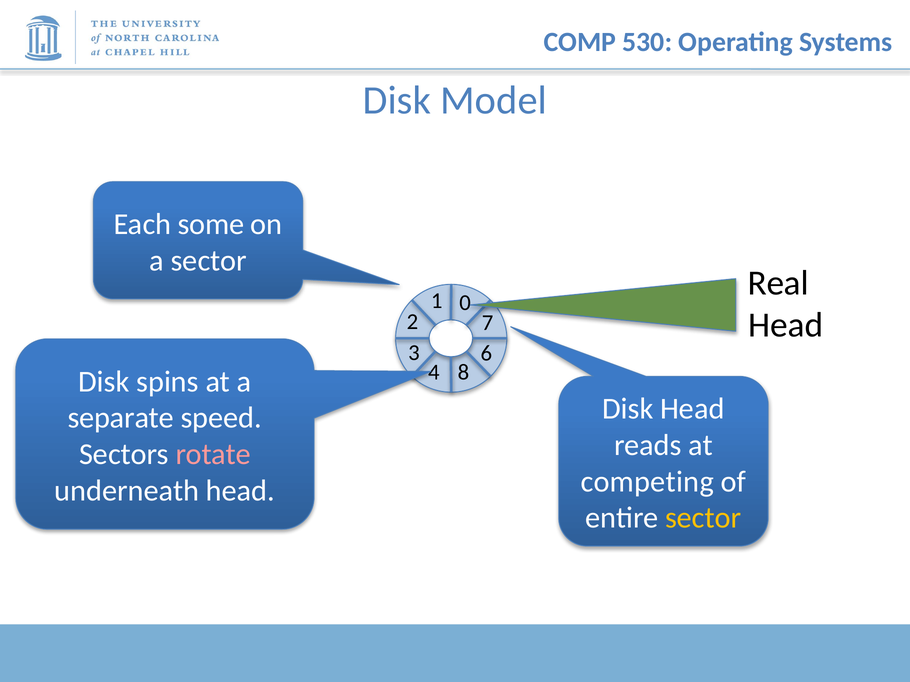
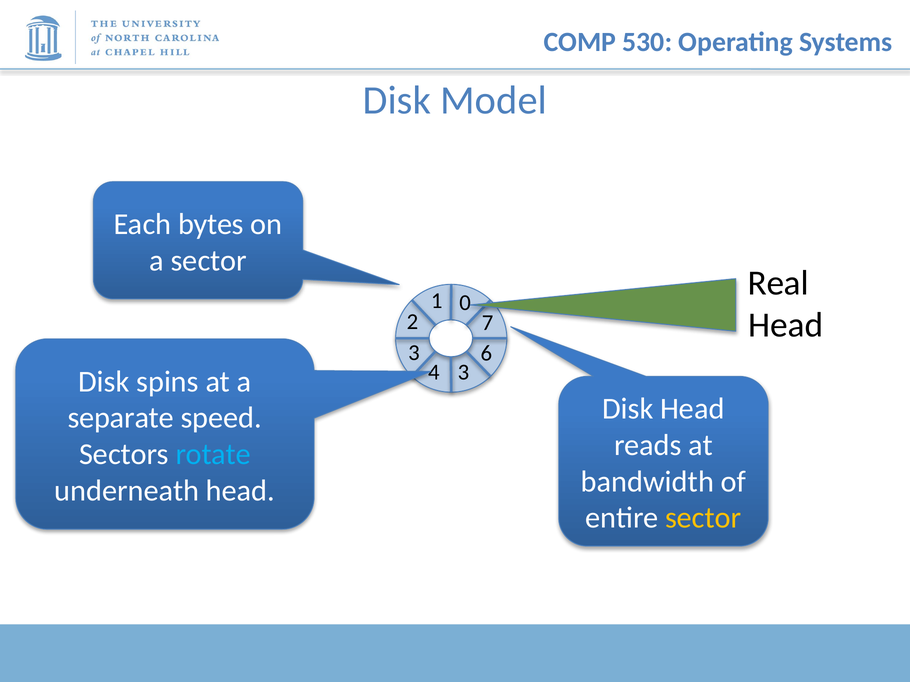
some: some -> bytes
8 at (463, 373): 8 -> 3
rotate colour: pink -> light blue
competing: competing -> bandwidth
